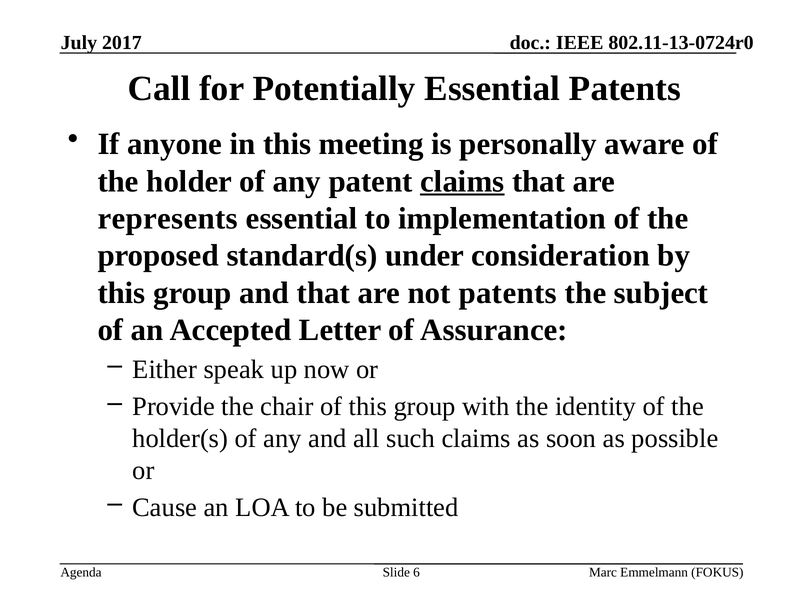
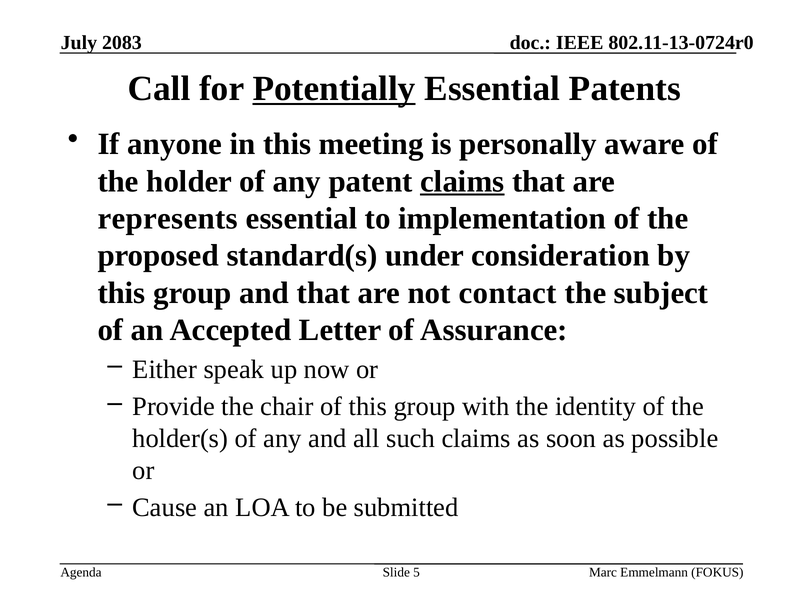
2017: 2017 -> 2083
Potentially underline: none -> present
not patents: patents -> contact
6: 6 -> 5
